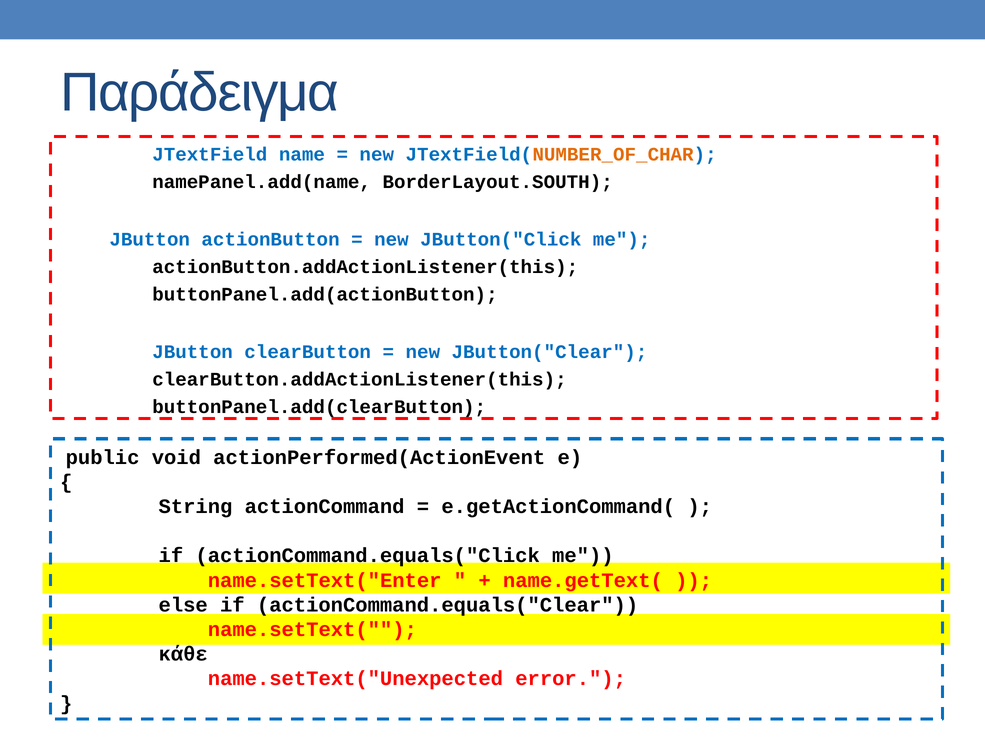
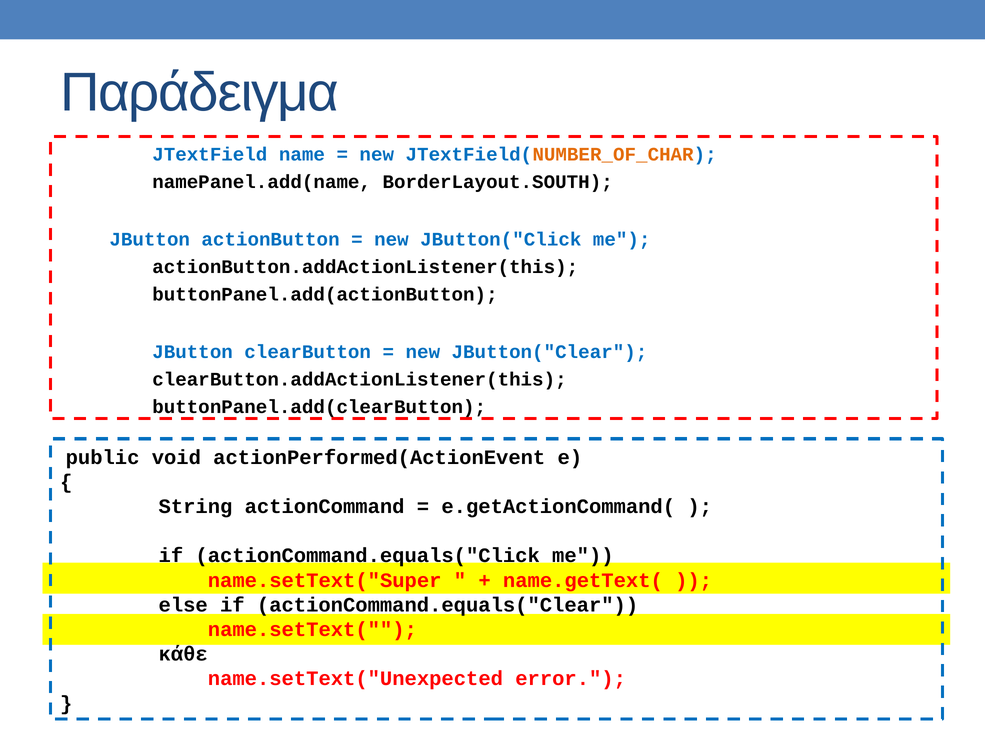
name.setText("Enter: name.setText("Enter -> name.setText("Super
